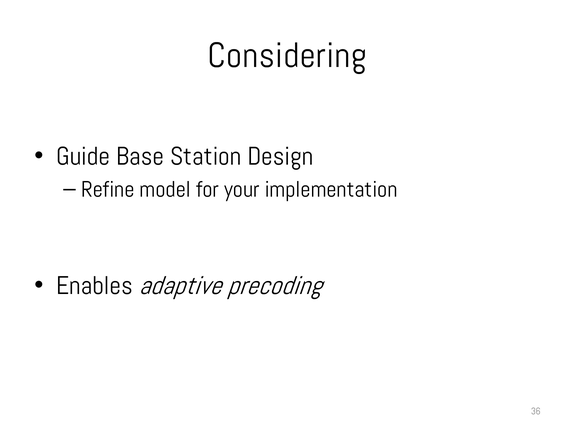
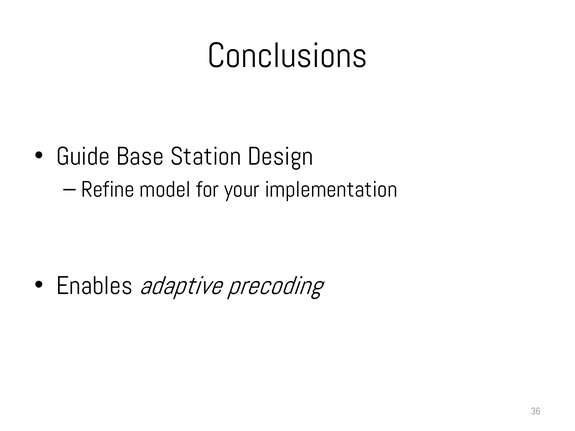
Considering: Considering -> Conclusions
